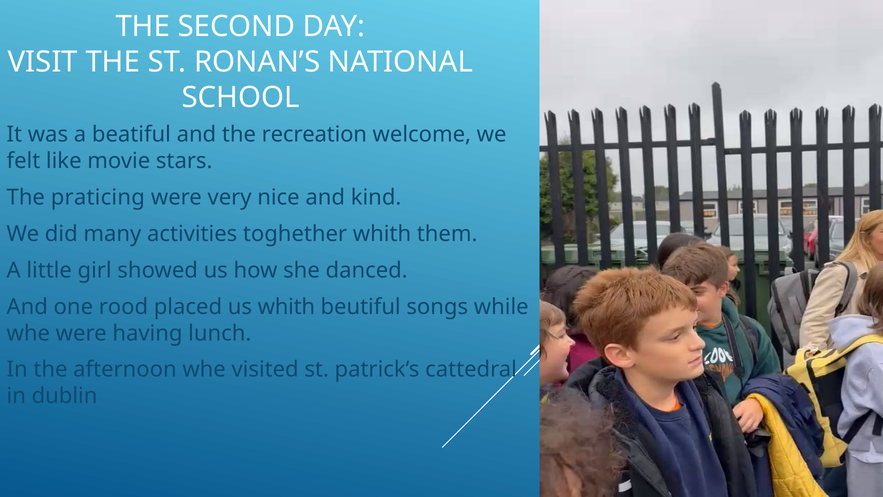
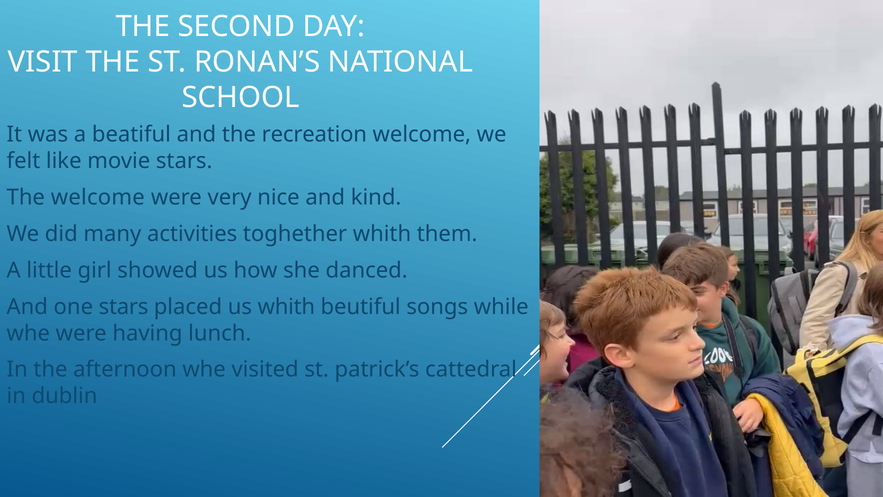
The praticing: praticing -> welcome
one rood: rood -> stars
